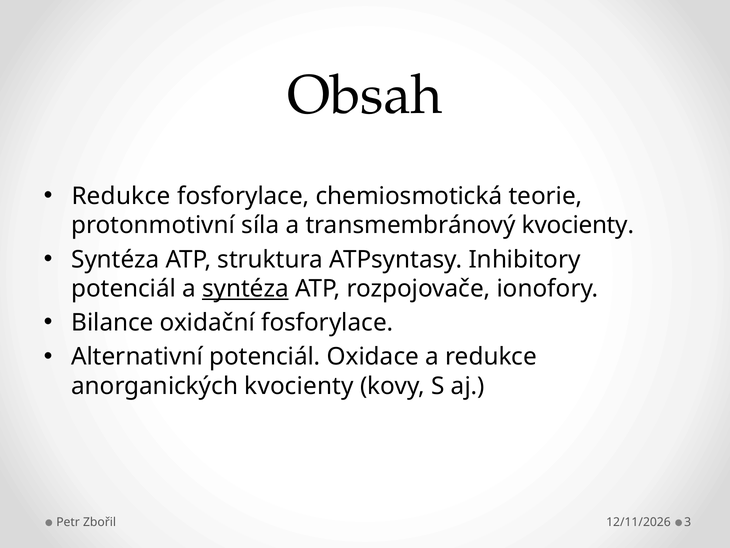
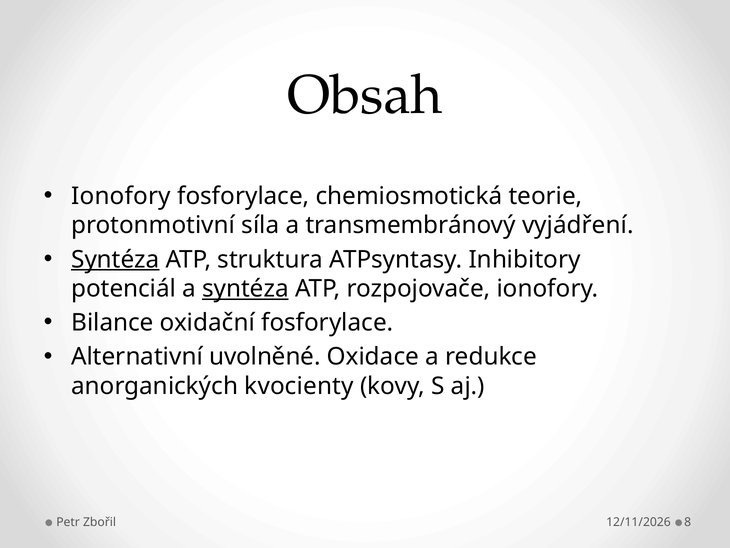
Redukce at (121, 196): Redukce -> Ionofory
transmembránový kvocienty: kvocienty -> vyjádření
Syntéza at (115, 259) underline: none -> present
Alternativní potenciál: potenciál -> uvolněné
3: 3 -> 8
